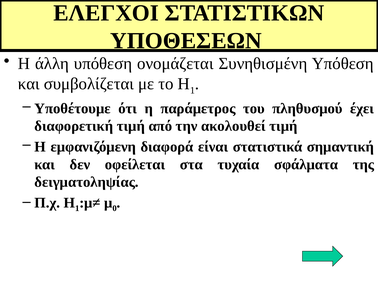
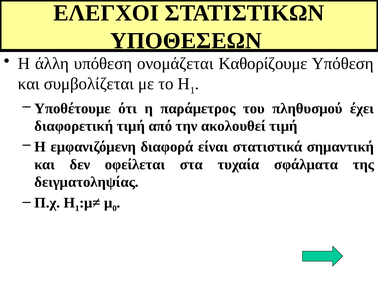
Συνηθισμένη: Συνηθισμένη -> Καθορίζουμε
